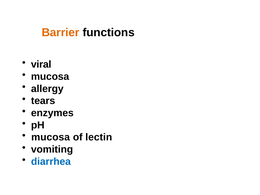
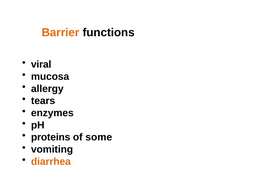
mucosa at (51, 137): mucosa -> proteins
lectin: lectin -> some
diarrhea colour: blue -> orange
